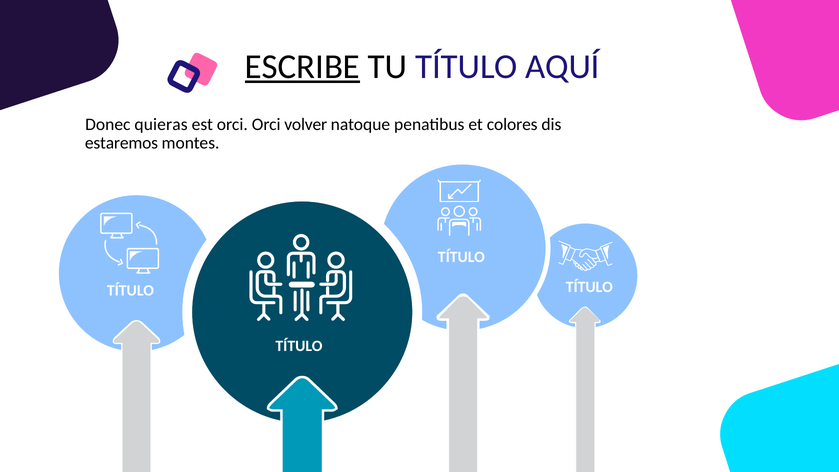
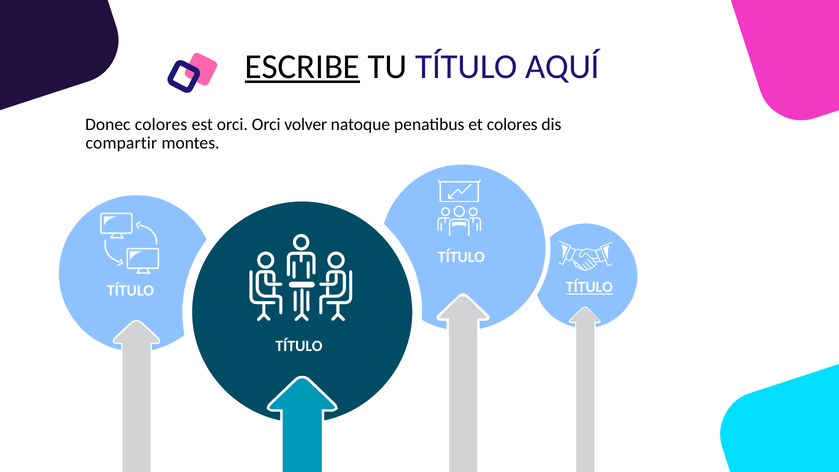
Donec quieras: quieras -> colores
estaremos: estaremos -> compartir
TÍTULO at (589, 287) underline: none -> present
